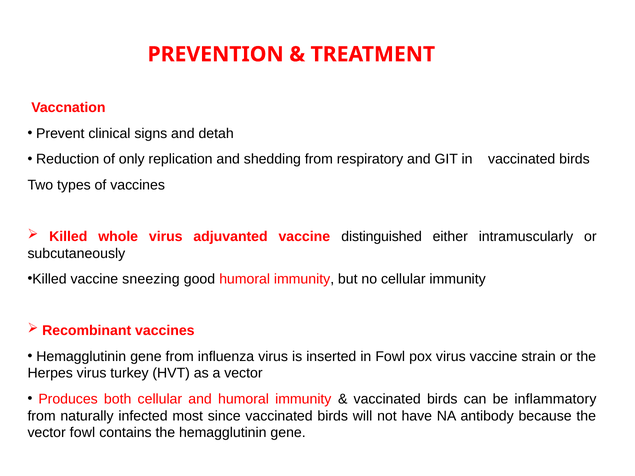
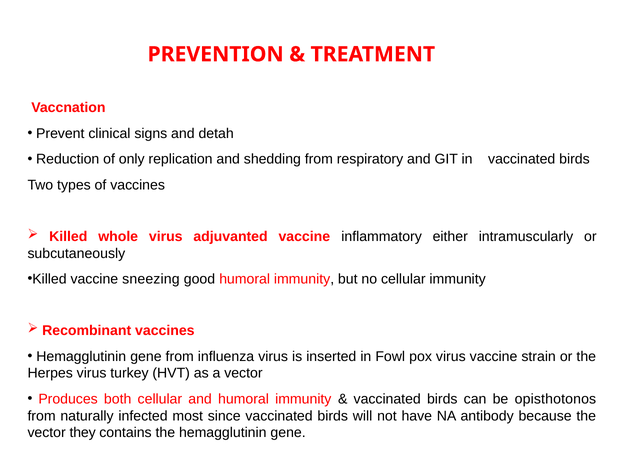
distinguished: distinguished -> inflammatory
inflammatory: inflammatory -> opisthotonos
vector fowl: fowl -> they
